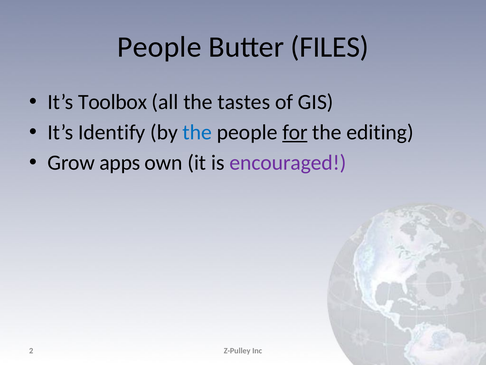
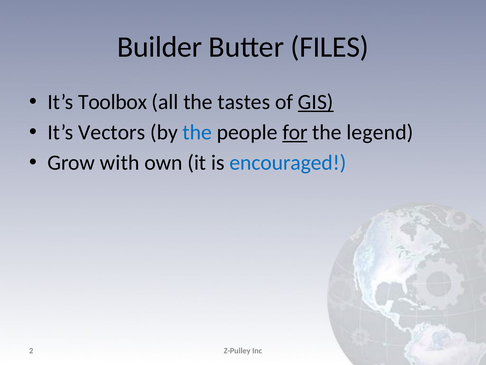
People at (159, 47): People -> Builder
GIS underline: none -> present
Identify: Identify -> Vectors
editing: editing -> legend
apps: apps -> with
encouraged colour: purple -> blue
